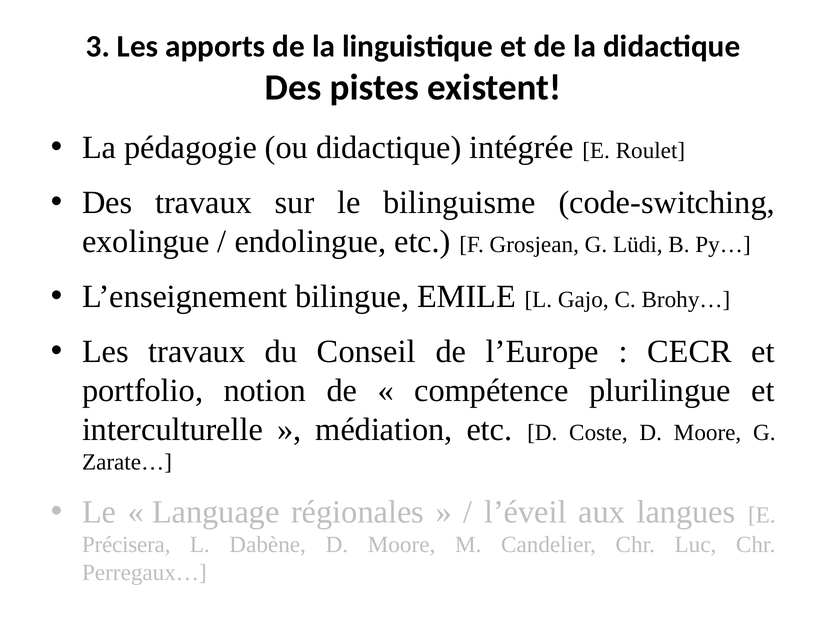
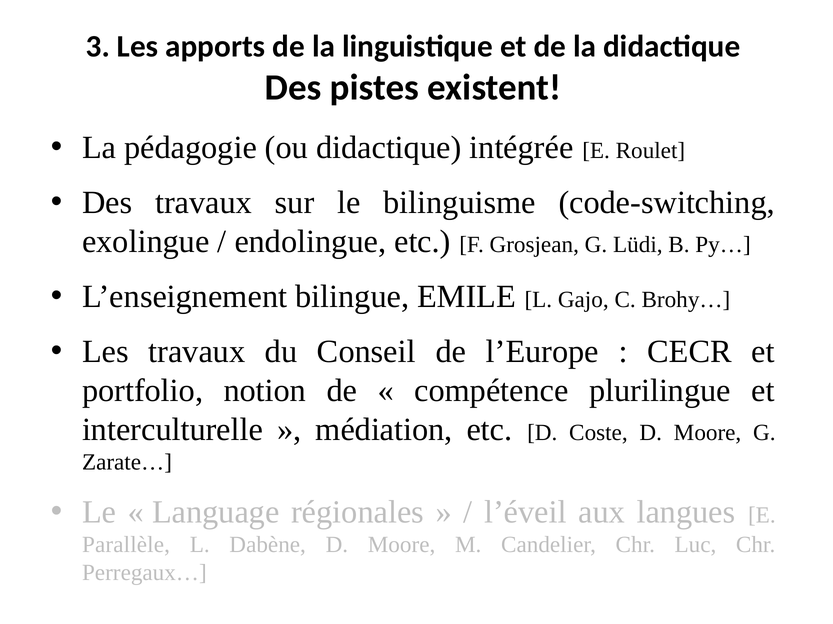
Précisera: Précisera -> Parallèle
